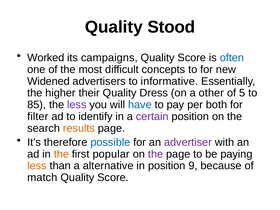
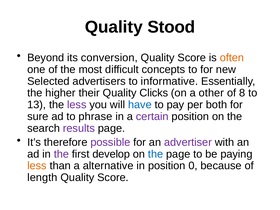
Worked: Worked -> Beyond
campaigns: campaigns -> conversion
often colour: blue -> orange
Widened: Widened -> Selected
Dress: Dress -> Clicks
5: 5 -> 8
85: 85 -> 13
filter: filter -> sure
identify: identify -> phrase
results colour: orange -> purple
possible colour: blue -> purple
the at (61, 154) colour: orange -> purple
popular: popular -> develop
the at (156, 154) colour: purple -> blue
9: 9 -> 0
match: match -> length
